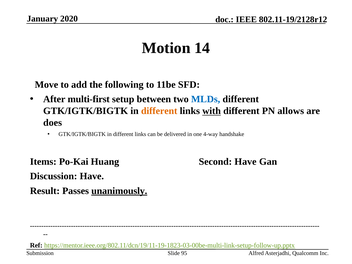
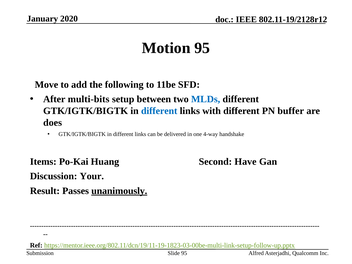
Motion 14: 14 -> 95
multi-first: multi-first -> multi-bits
different at (159, 111) colour: orange -> blue
with underline: present -> none
allows: allows -> buffer
Discussion Have: Have -> Your
